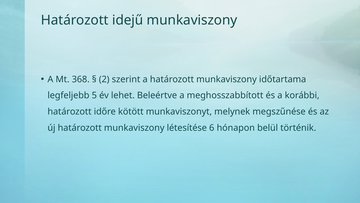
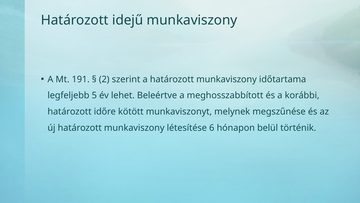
368: 368 -> 191
